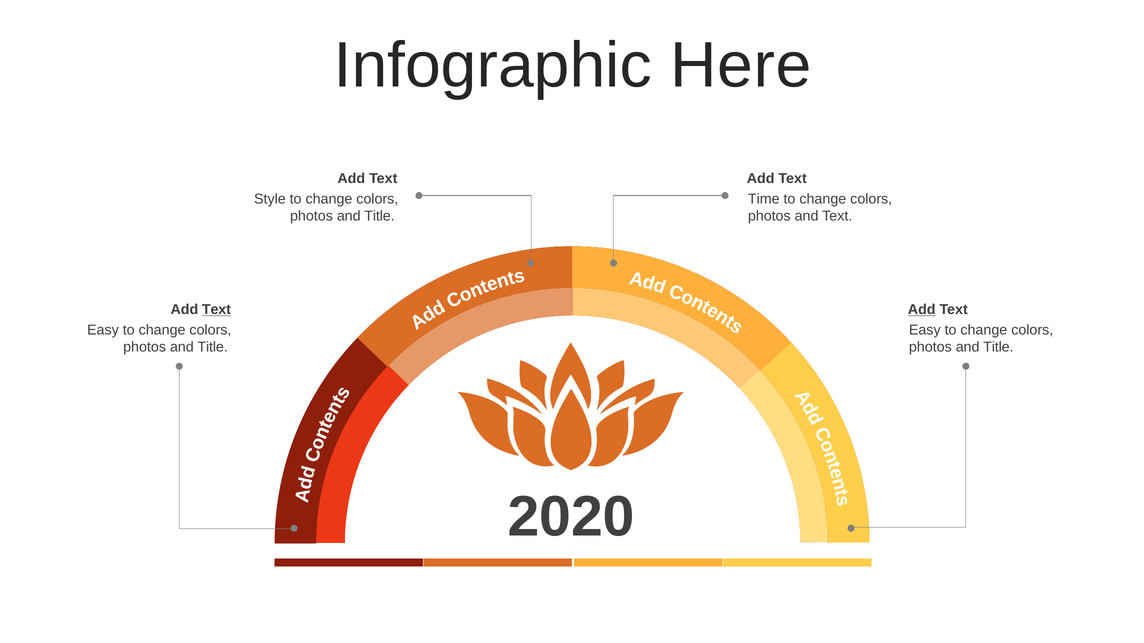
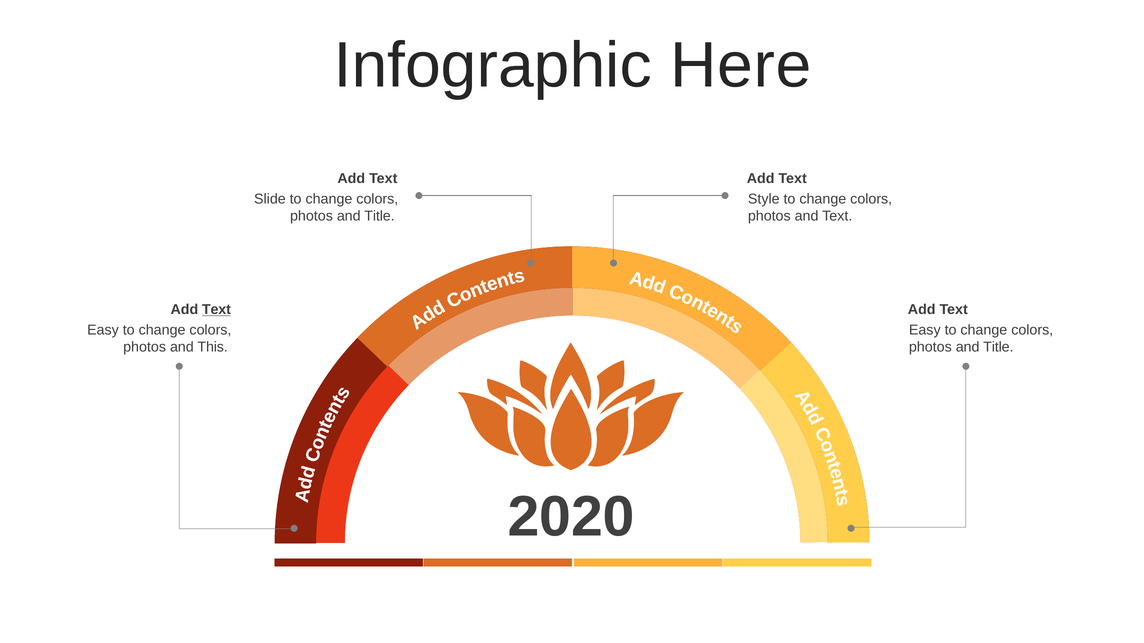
Style: Style -> Slide
Time: Time -> Style
Add at (922, 310) underline: present -> none
Title at (213, 347): Title -> This
